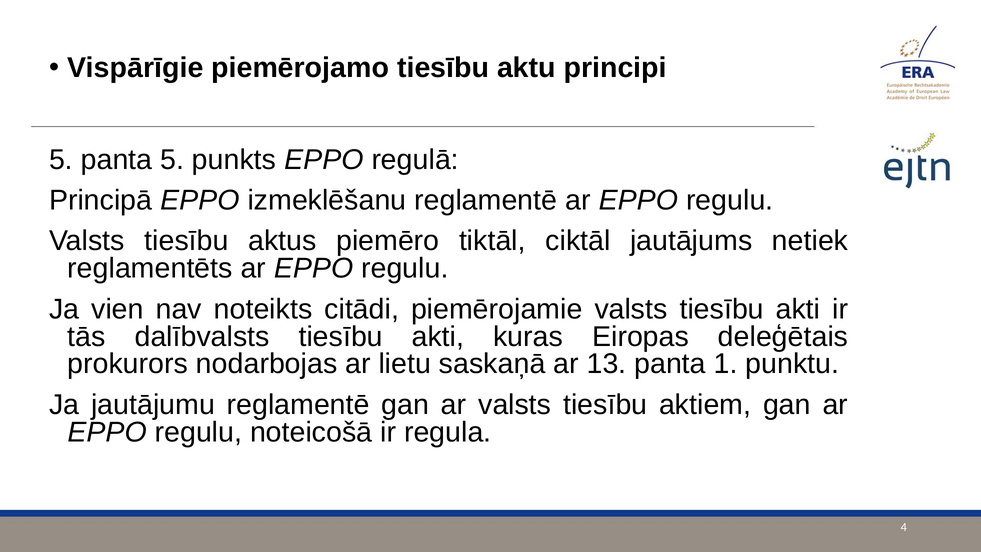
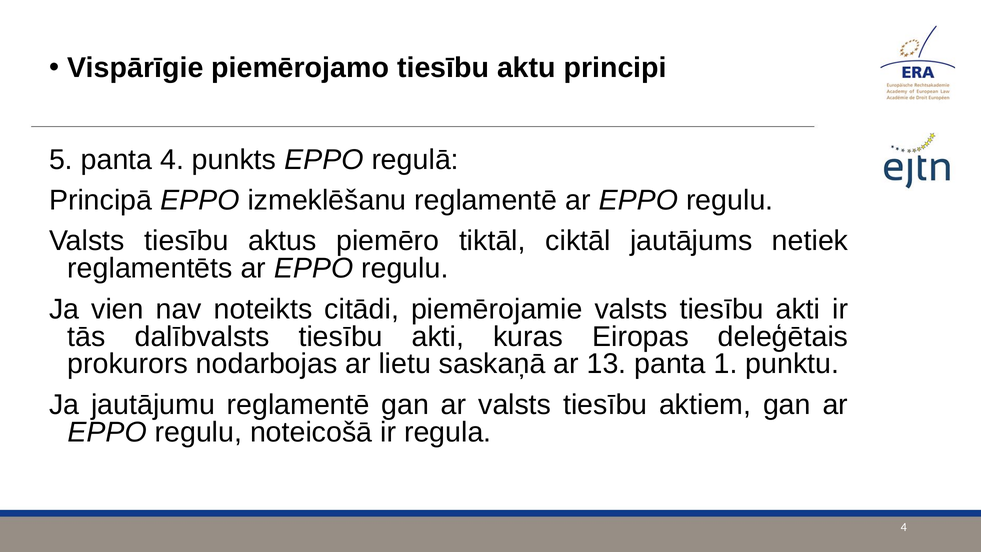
panta 5: 5 -> 4
